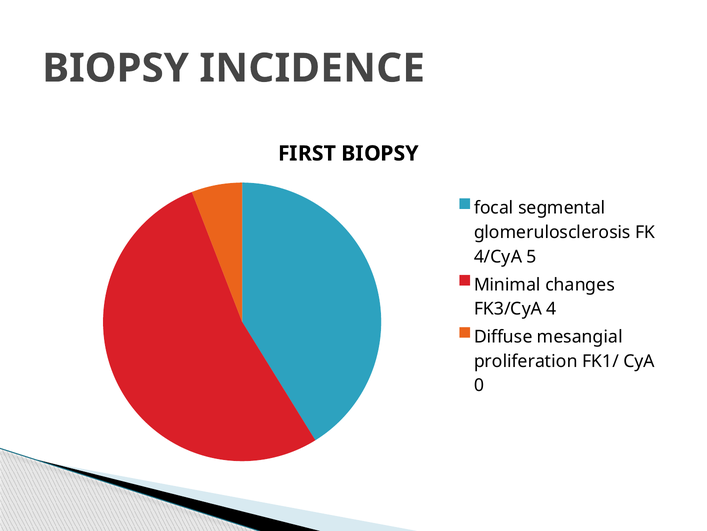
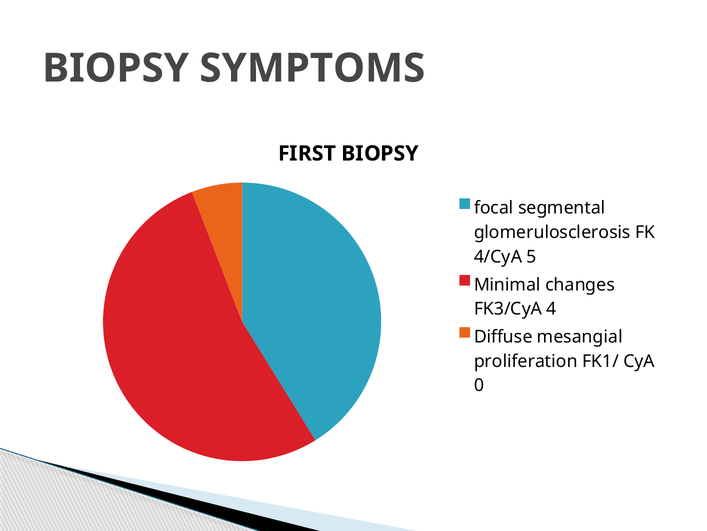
INCIDENCE: INCIDENCE -> SYMPTOMS
